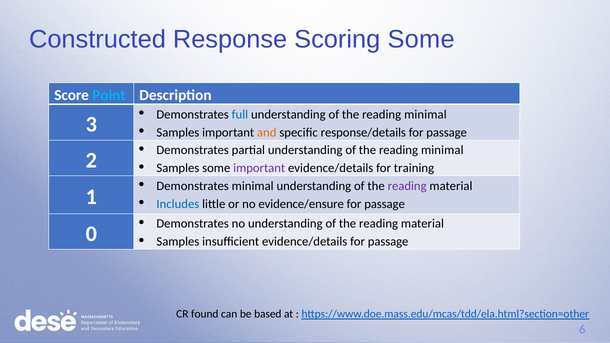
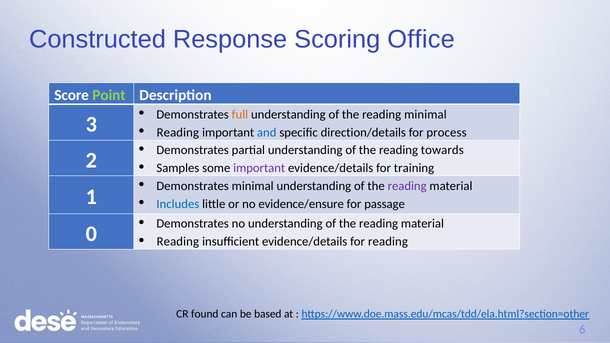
Scoring Some: Some -> Office
Point colour: light blue -> light green
full colour: blue -> orange
Samples at (178, 132): Samples -> Reading
and colour: orange -> blue
response/details: response/details -> direction/details
passage at (447, 132): passage -> process
minimal at (442, 150): minimal -> towards
Samples at (178, 242): Samples -> Reading
evidence/details for passage: passage -> reading
